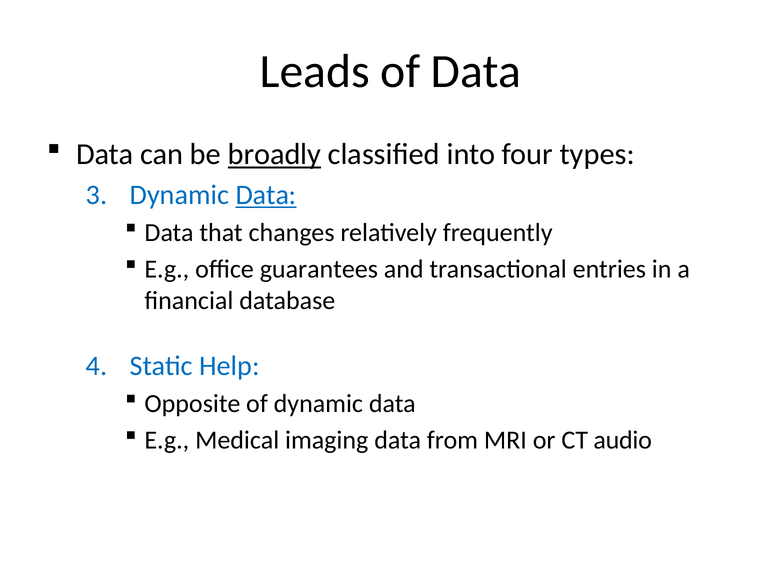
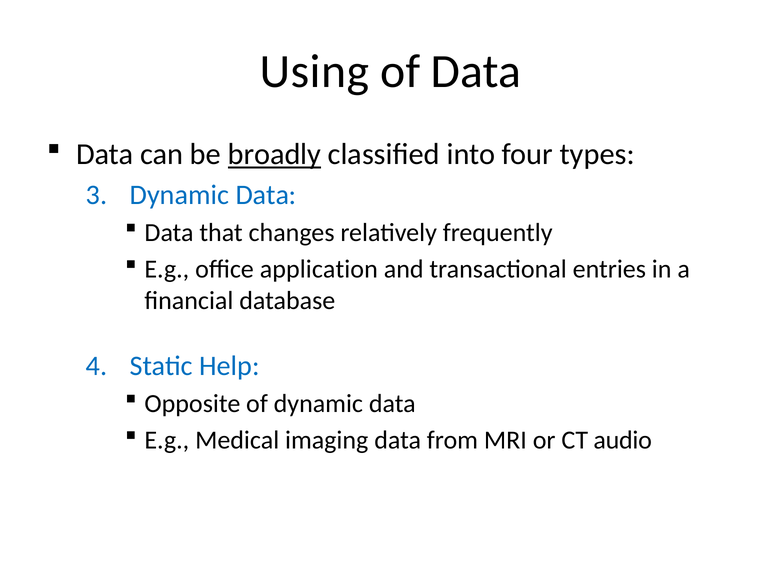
Leads: Leads -> Using
Data at (266, 195) underline: present -> none
guarantees: guarantees -> application
